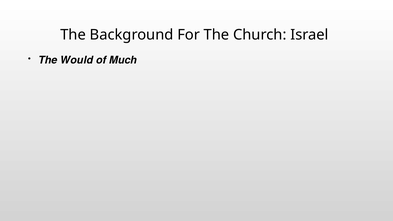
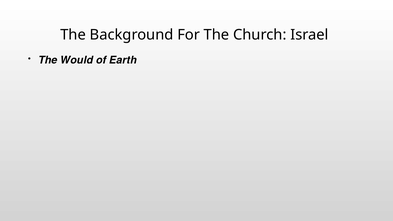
Much: Much -> Earth
